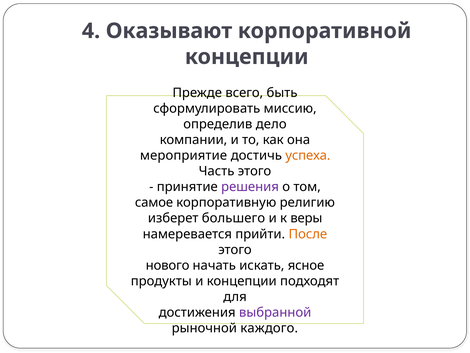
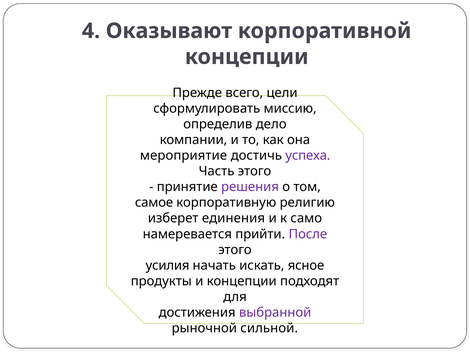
быть: быть -> цели
успеха colour: orange -> purple
большего: большего -> единения
веры: веры -> само
После colour: orange -> purple
нового: нового -> усилия
каждого: каждого -> сильной
